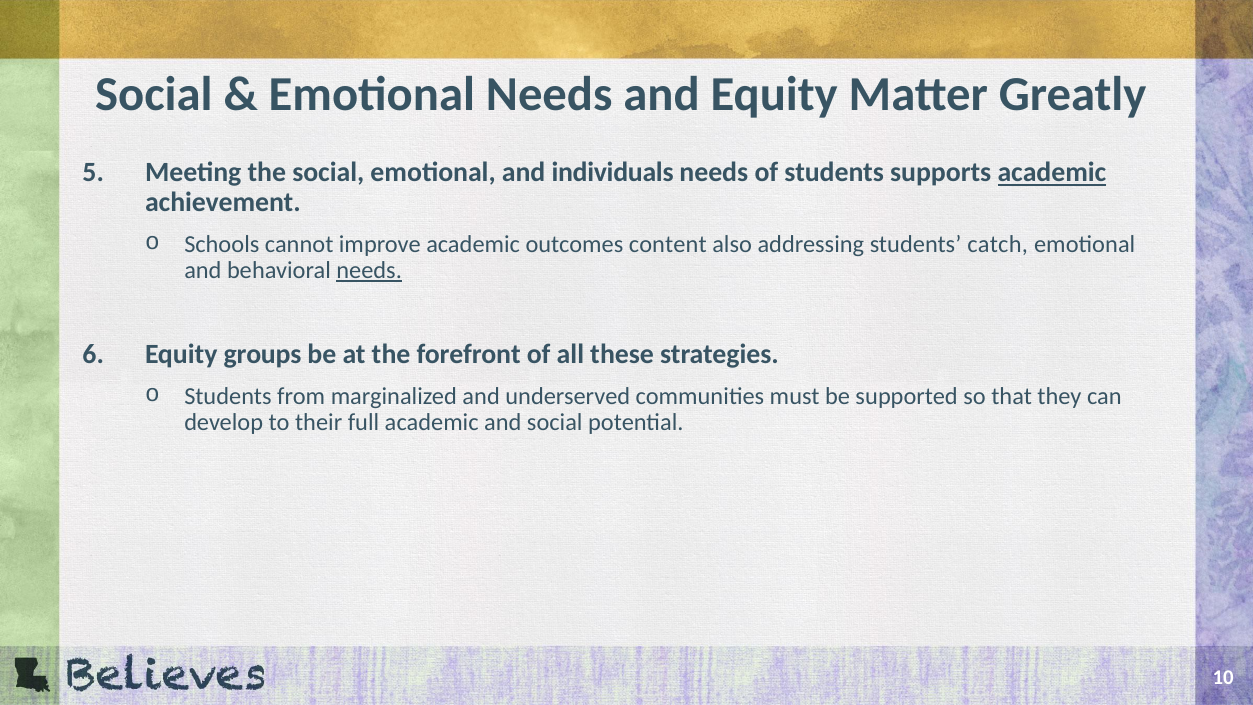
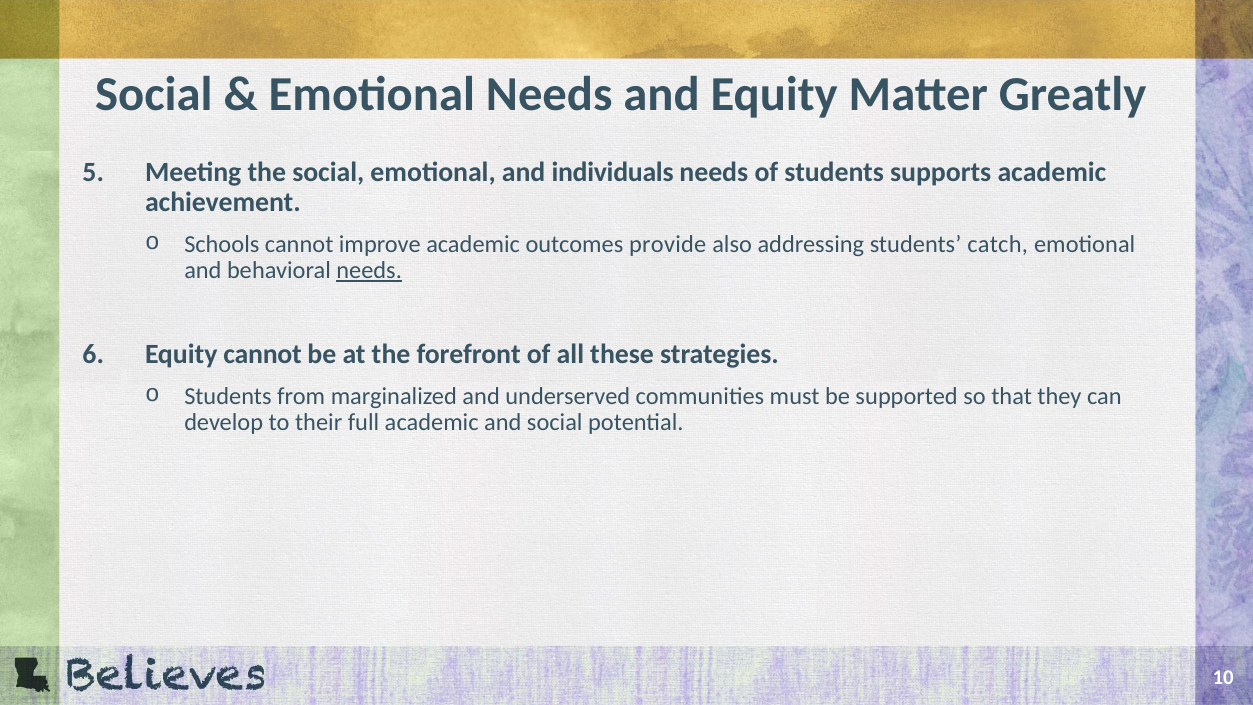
academic at (1052, 173) underline: present -> none
content: content -> provide
Equity groups: groups -> cannot
